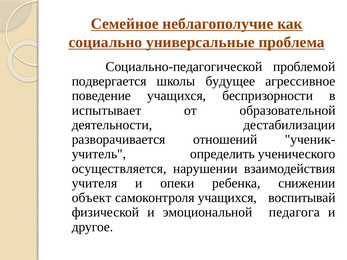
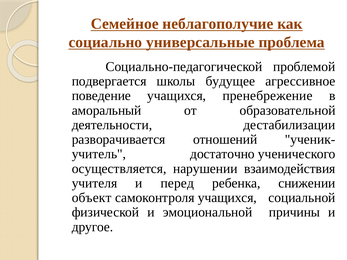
беспризорности: беспризорности -> пренебрежение
испытывает: испытывает -> аморальный
определить: определить -> достаточно
опеки: опеки -> перед
воспитывай: воспитывай -> социальной
педагога: педагога -> причины
